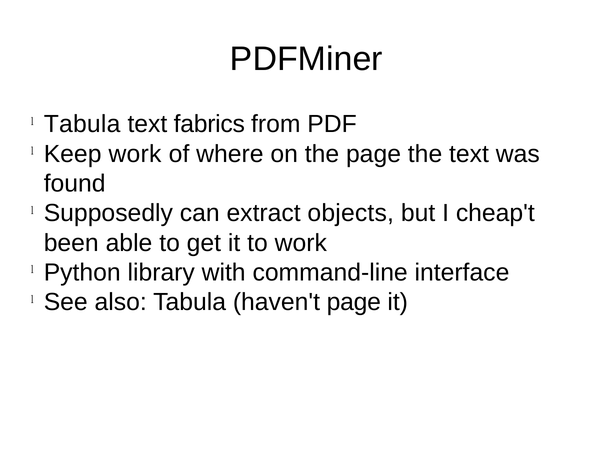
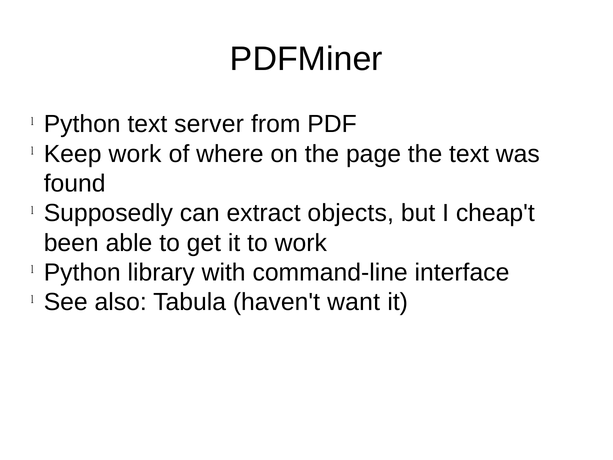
Tabula at (82, 124): Tabula -> Python
fabrics: fabrics -> server
haven't page: page -> want
